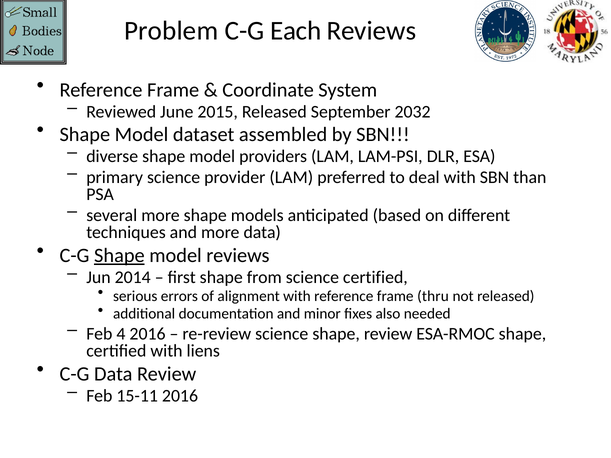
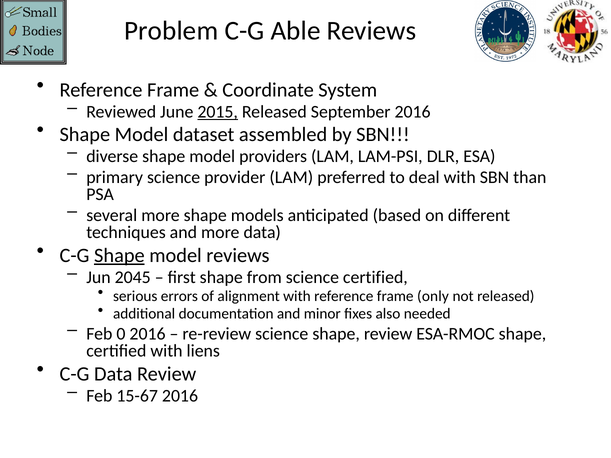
Each: Each -> Able
2015 underline: none -> present
September 2032: 2032 -> 2016
2014: 2014 -> 2045
thru: thru -> only
4: 4 -> 0
15-11: 15-11 -> 15-67
